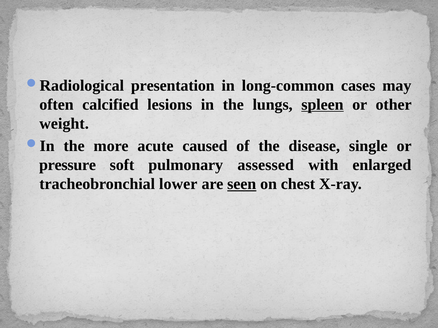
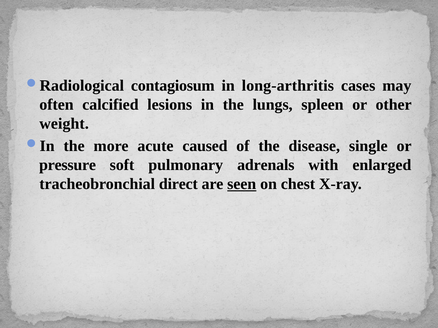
presentation: presentation -> contagiosum
long-common: long-common -> long-arthritis
spleen underline: present -> none
assessed: assessed -> adrenals
lower: lower -> direct
